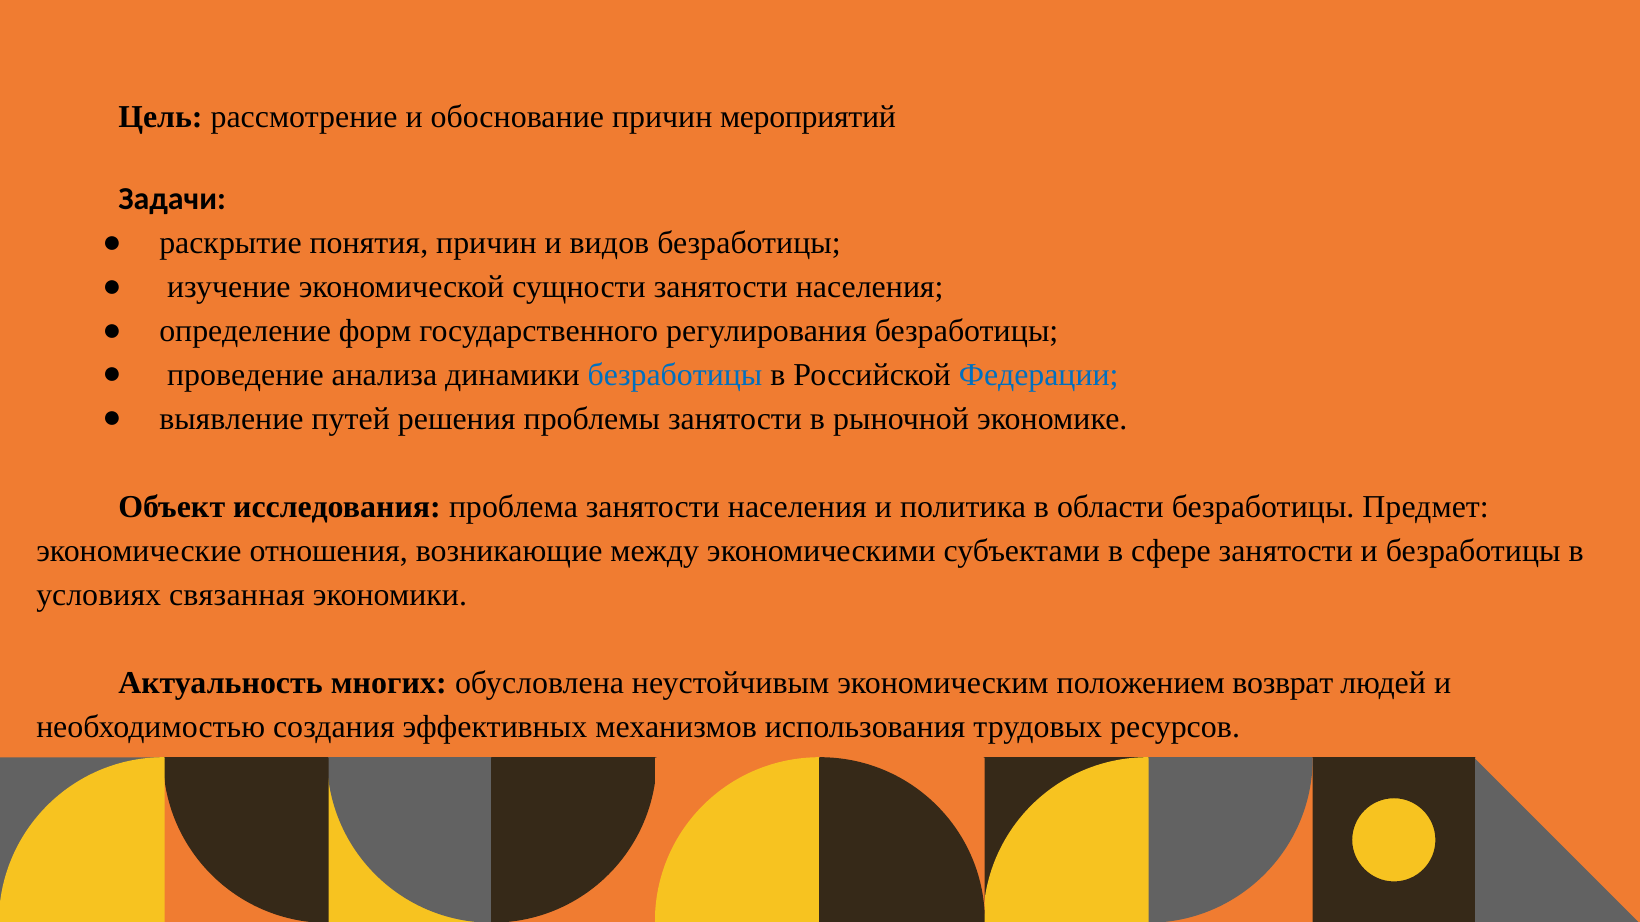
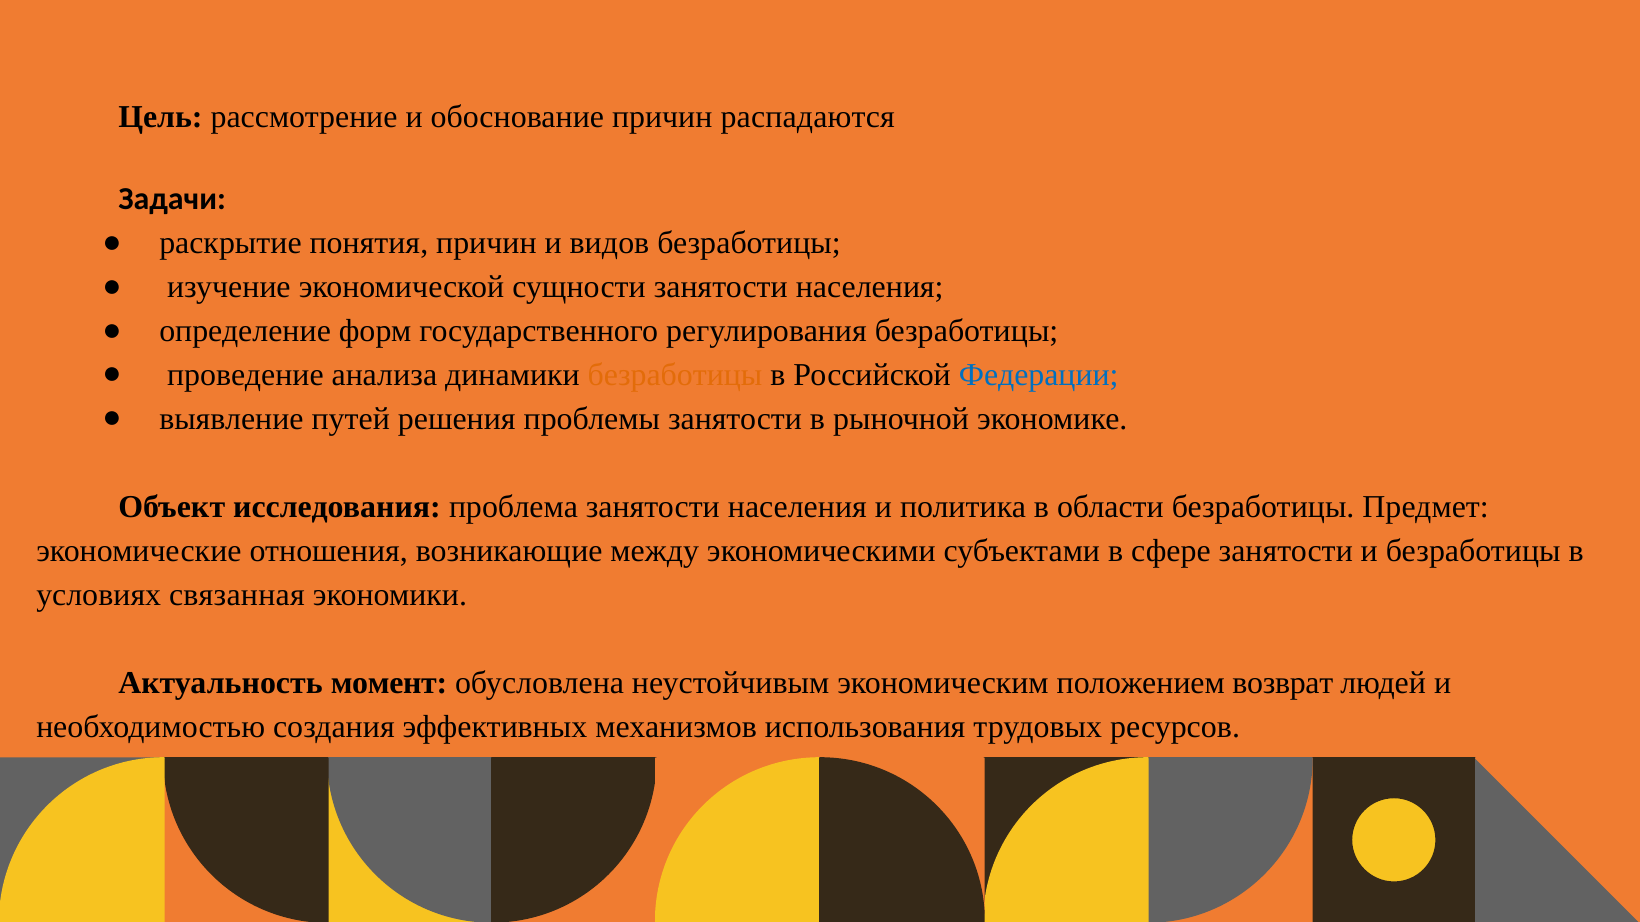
мероприятий: мероприятий -> распадаются
безработицы at (675, 375) colour: blue -> orange
многих: многих -> момент
